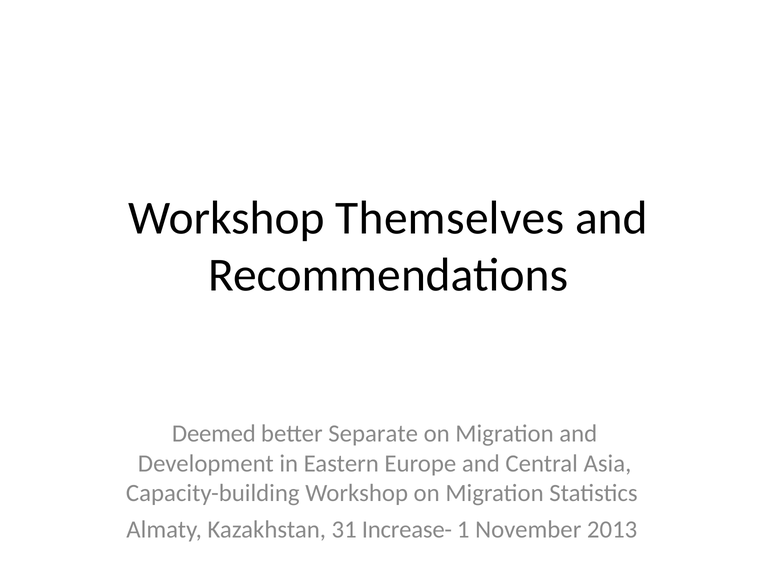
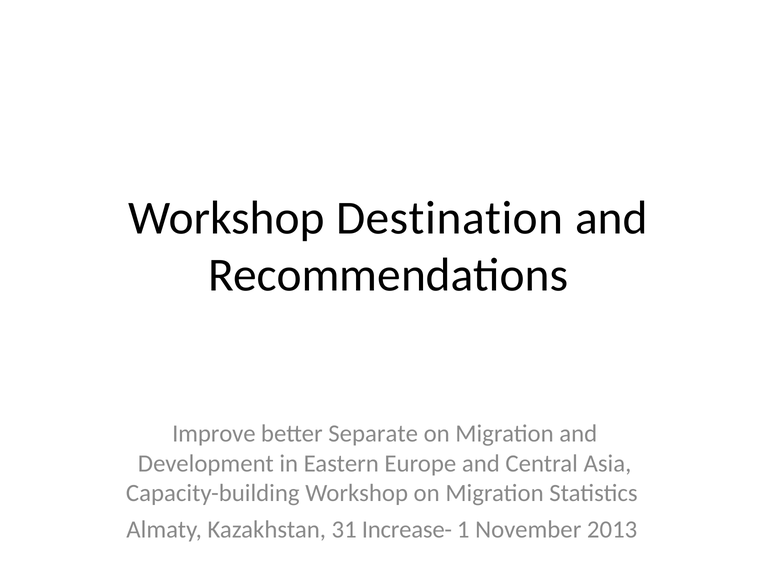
Themselves: Themselves -> Destination
Deemed: Deemed -> Improve
